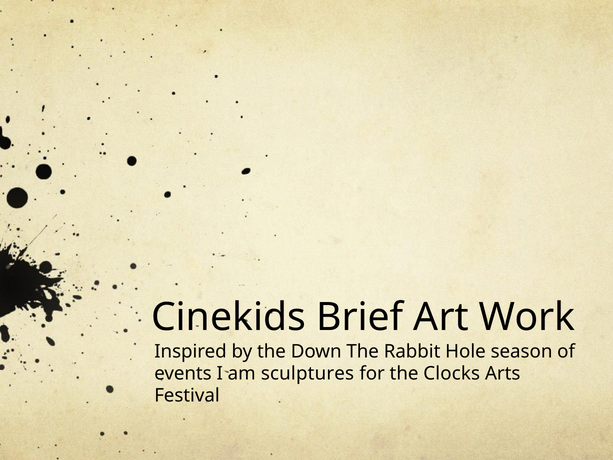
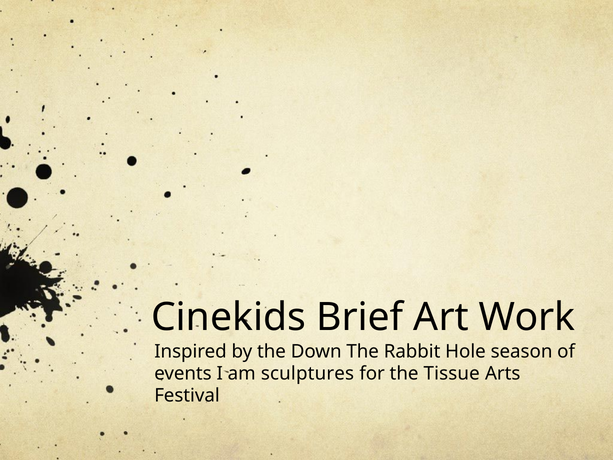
Clocks: Clocks -> Tissue
